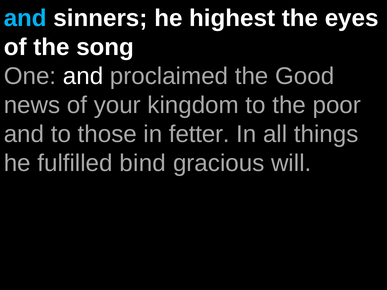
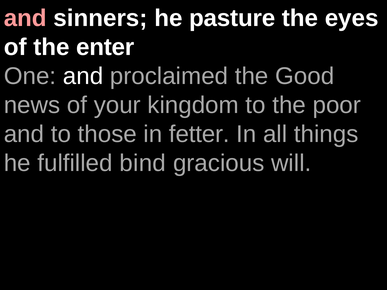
and at (25, 18) colour: light blue -> pink
highest: highest -> pasture
song: song -> enter
